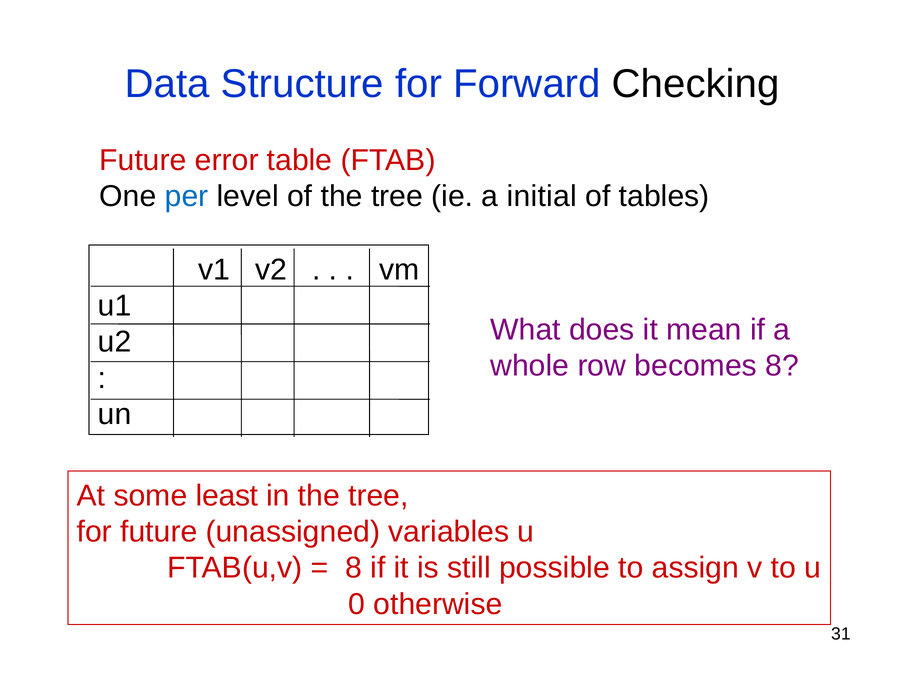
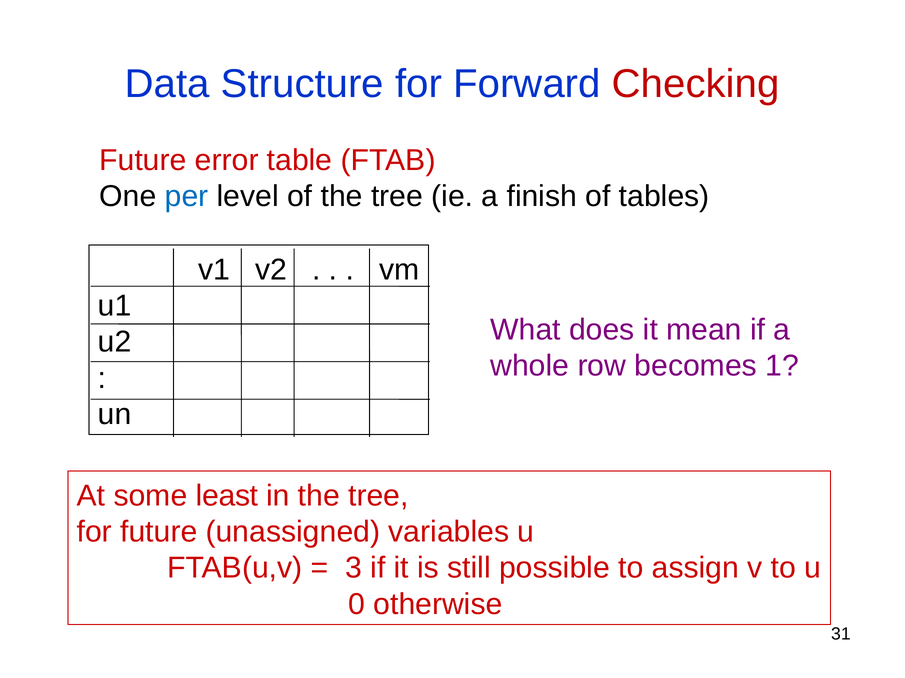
Checking colour: black -> red
initial: initial -> finish
becomes 8: 8 -> 1
8 at (353, 569): 8 -> 3
